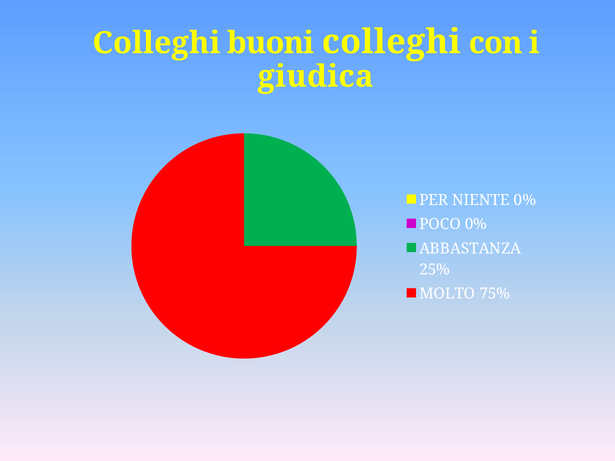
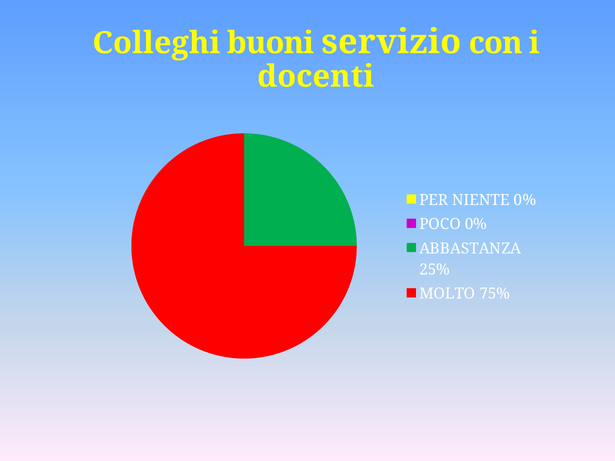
buoni colleghi: colleghi -> servizio
giudica: giudica -> docenti
